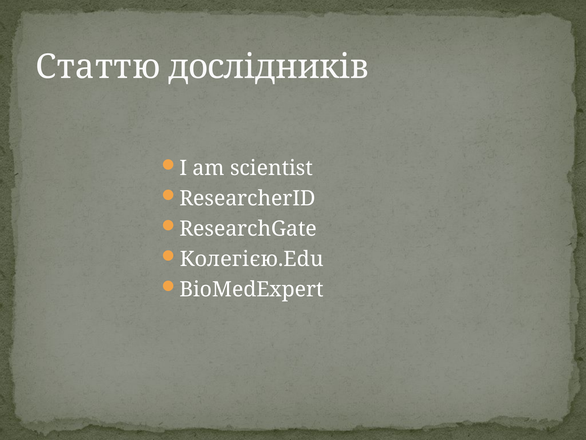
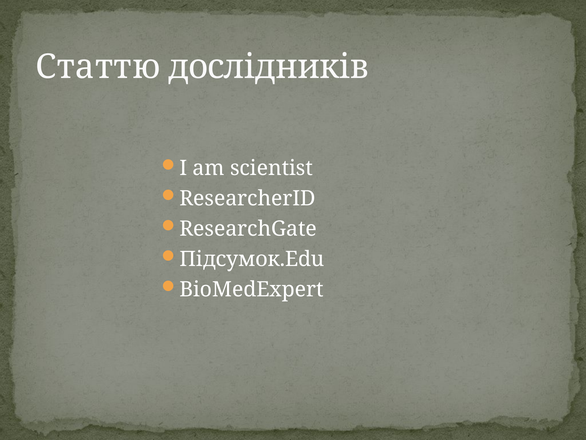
Колегією.Edu: Колегією.Edu -> Підсумок.Edu
